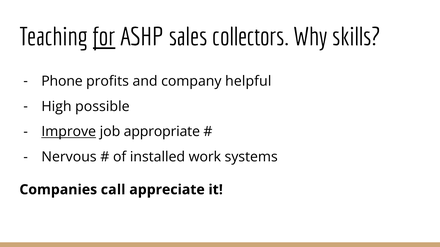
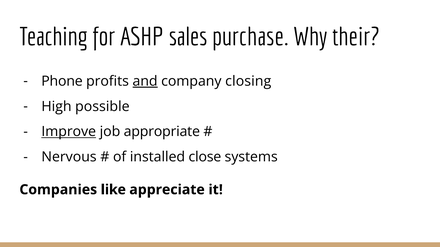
for underline: present -> none
collectors: collectors -> purchase
skills: skills -> their
and underline: none -> present
helpful: helpful -> closing
work: work -> close
call: call -> like
